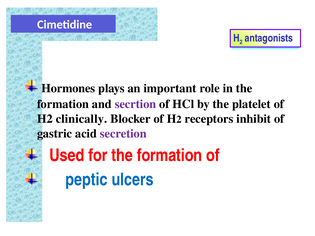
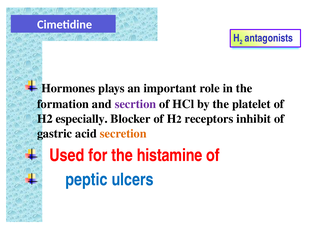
clinically: clinically -> especially
secretion colour: purple -> orange
for the formation: formation -> histamine
